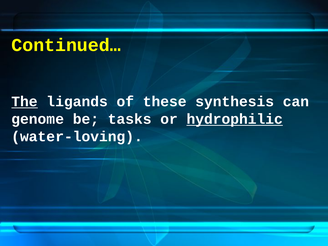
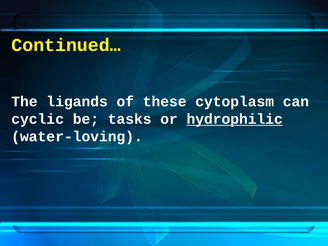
The underline: present -> none
synthesis: synthesis -> cytoplasm
genome: genome -> cyclic
